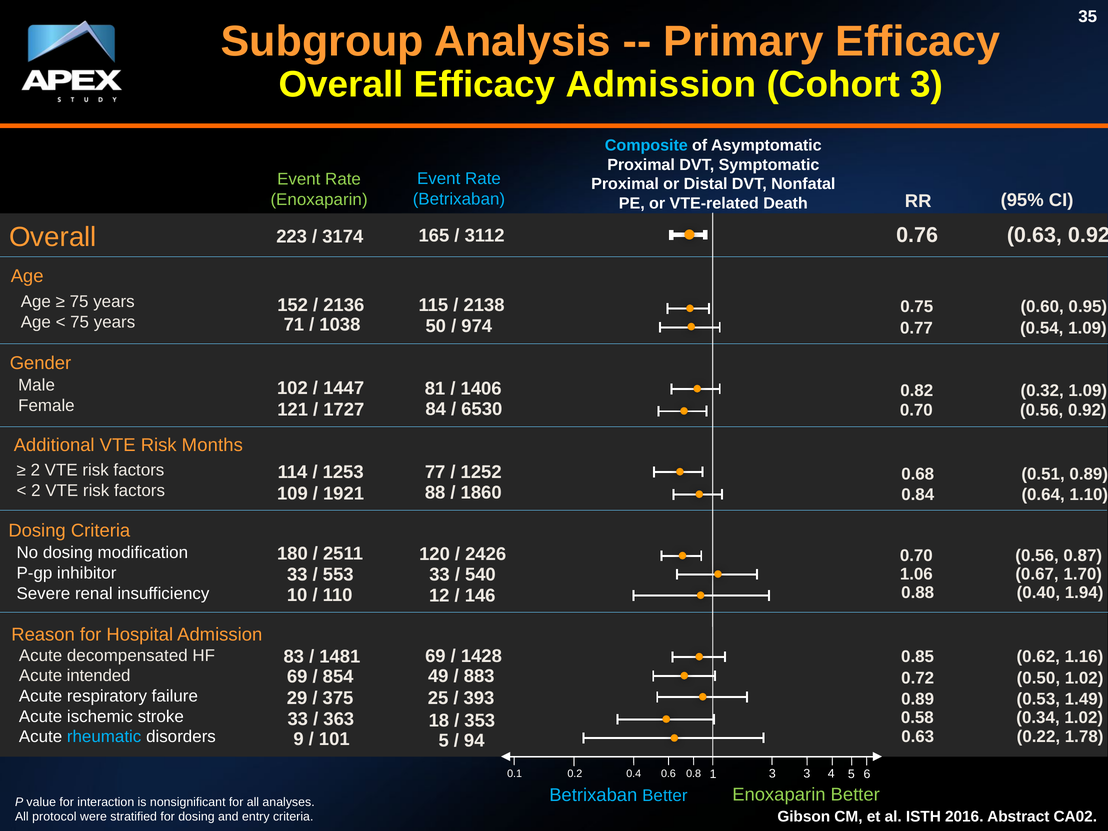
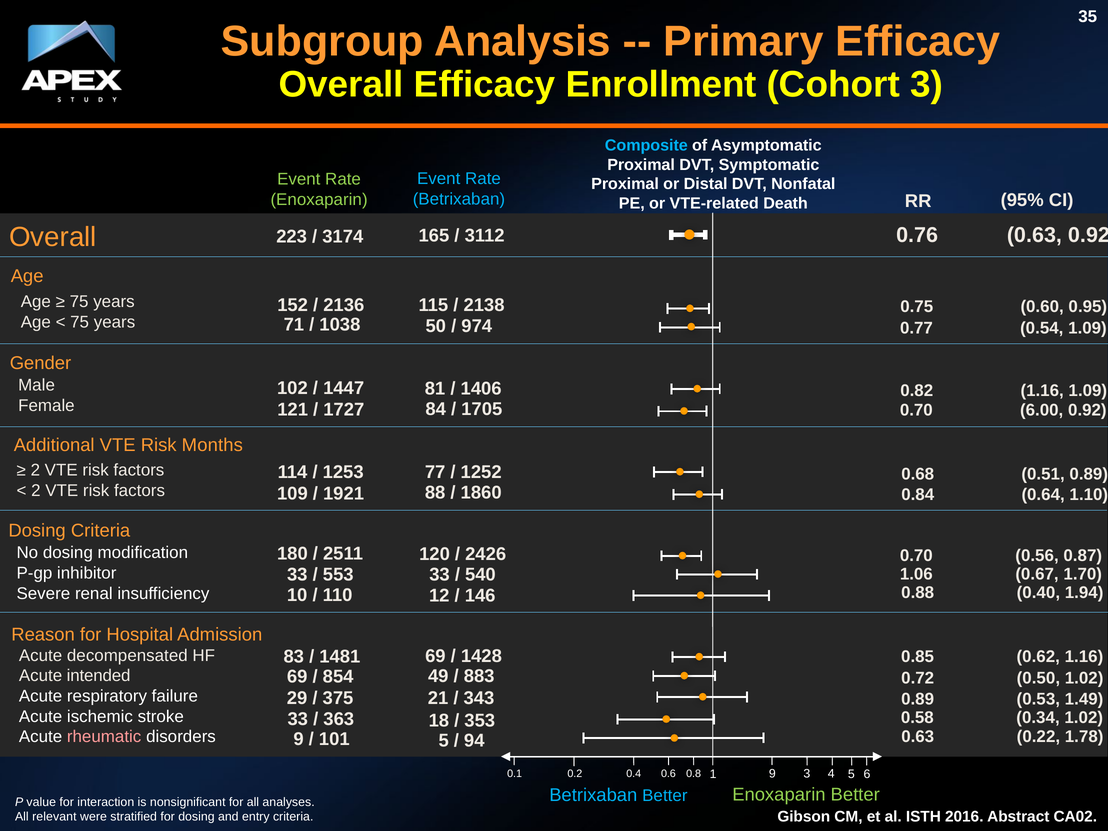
Efficacy Admission: Admission -> Enrollment
0.82 0.32: 0.32 -> 1.16
6530: 6530 -> 1705
0.56 at (1042, 410): 0.56 -> 6.00
25: 25 -> 21
393: 393 -> 343
rheumatic colour: light blue -> pink
0.1 3: 3 -> 9
protocol: protocol -> relevant
